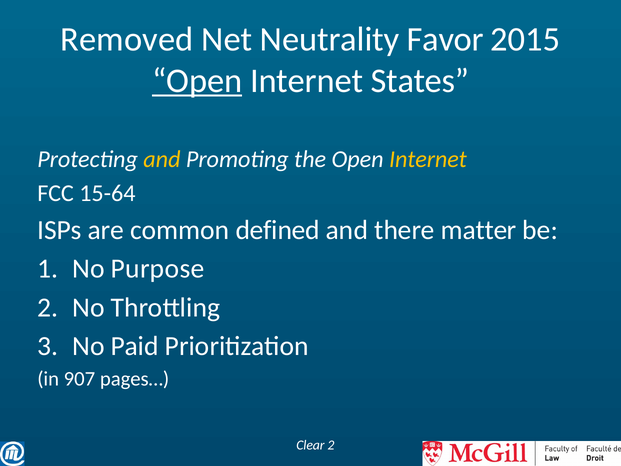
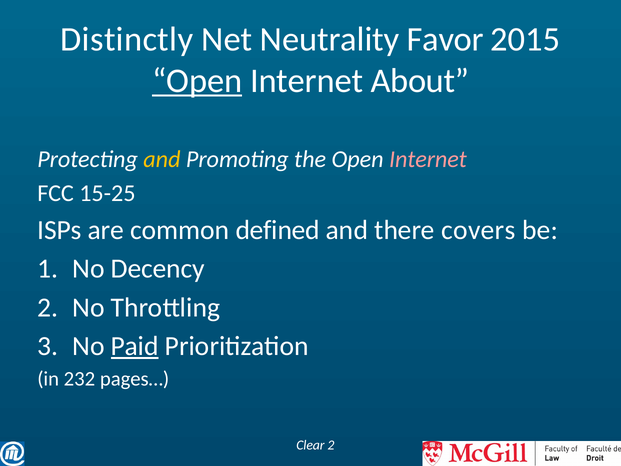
Removed: Removed -> Distinctly
States: States -> About
Internet at (428, 159) colour: yellow -> pink
15-64: 15-64 -> 15-25
matter: matter -> covers
Purpose: Purpose -> Decency
Paid underline: none -> present
907: 907 -> 232
